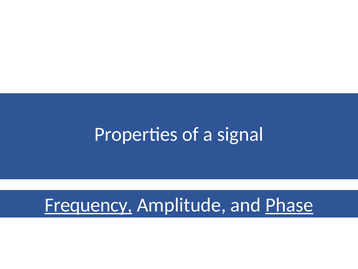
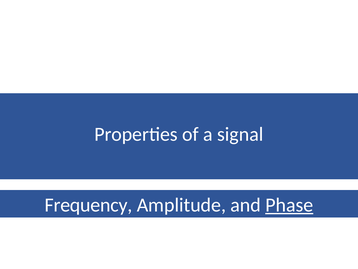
Frequency underline: present -> none
